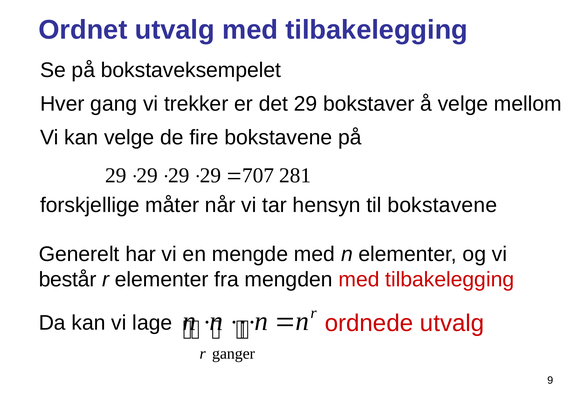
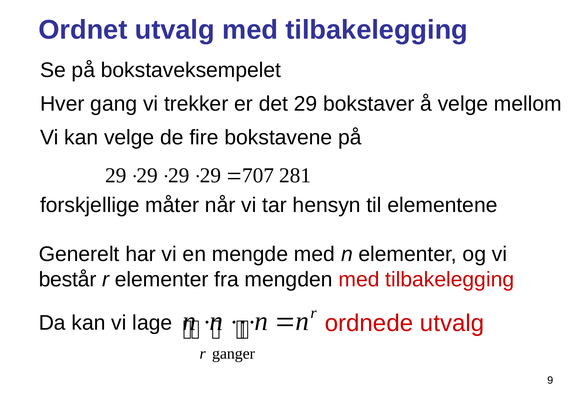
til bokstavene: bokstavene -> elementene
